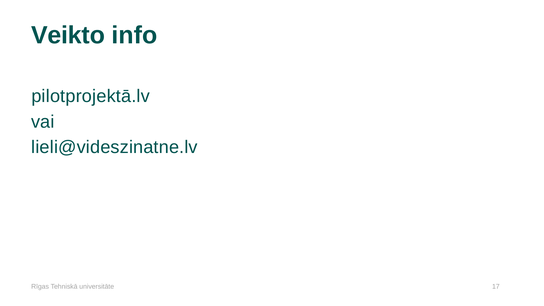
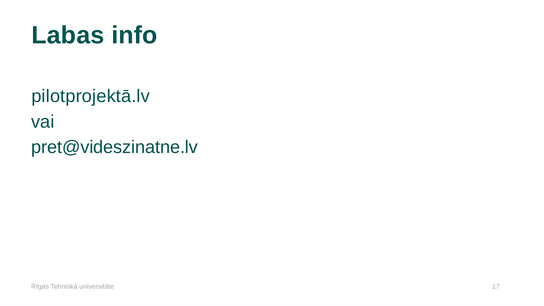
Veikto: Veikto -> Labas
lieli@videszinatne.lv: lieli@videszinatne.lv -> pret@videszinatne.lv
